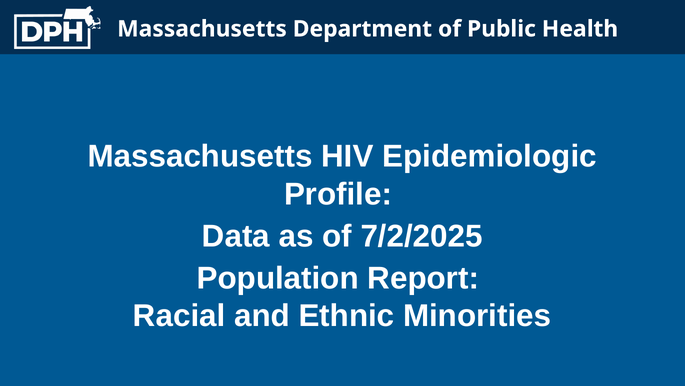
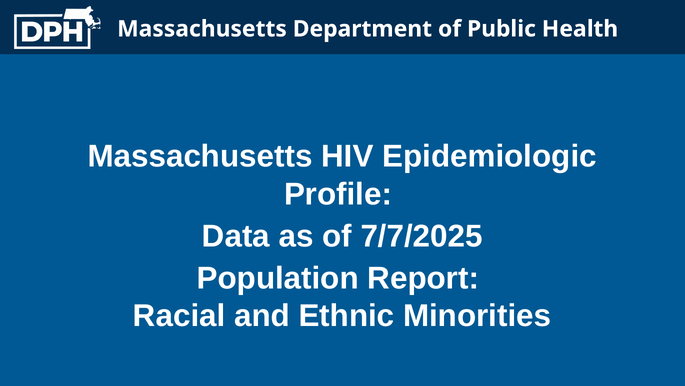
7/2/2025: 7/2/2025 -> 7/7/2025
